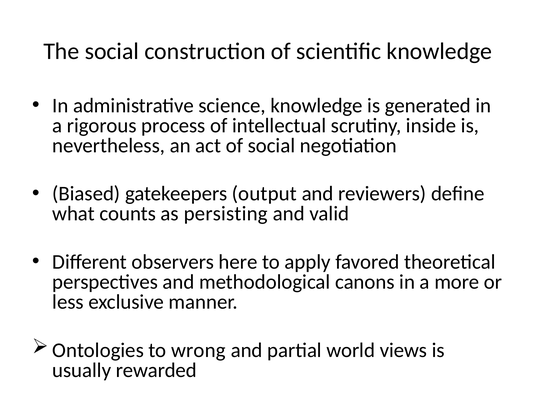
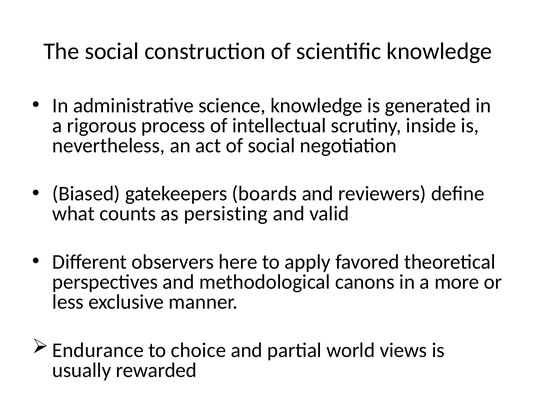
output: output -> boards
Ontologies: Ontologies -> Endurance
wrong: wrong -> choice
